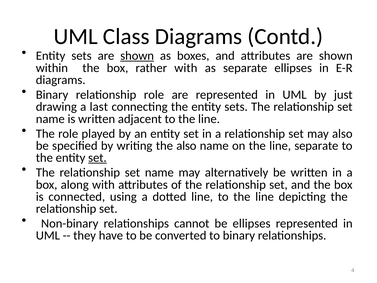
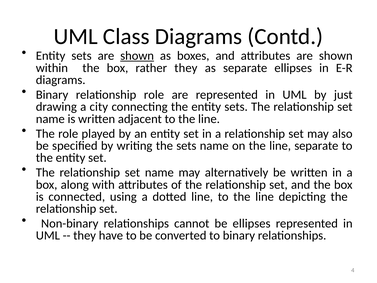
rather with: with -> they
last: last -> city
the also: also -> sets
set at (97, 158) underline: present -> none
